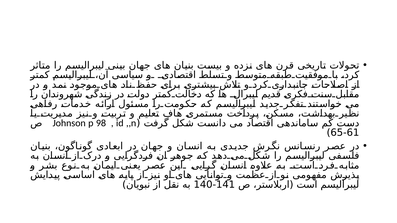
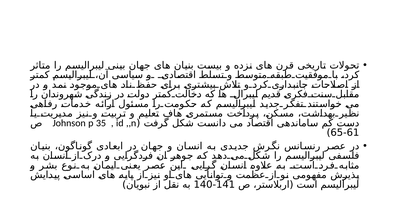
98: 98 -> 35
